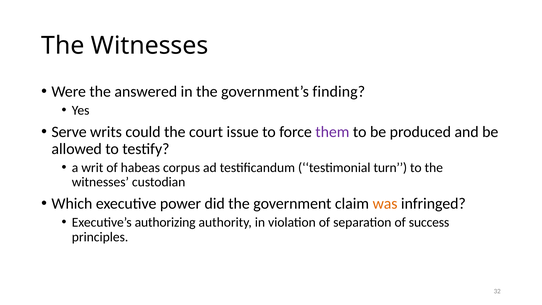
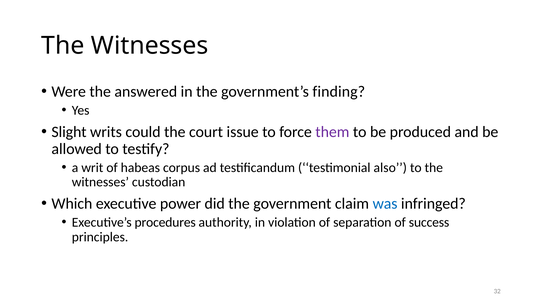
Serve: Serve -> Slight
turn: turn -> also
was colour: orange -> blue
authorizing: authorizing -> procedures
